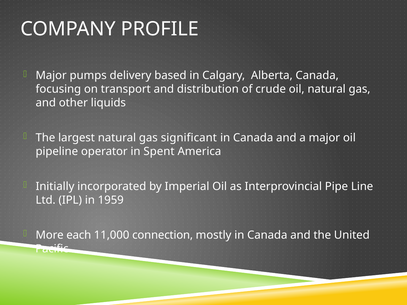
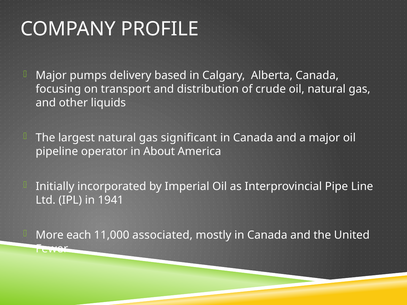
Spent: Spent -> About
1959: 1959 -> 1941
connection: connection -> associated
Pacific: Pacific -> Fewer
